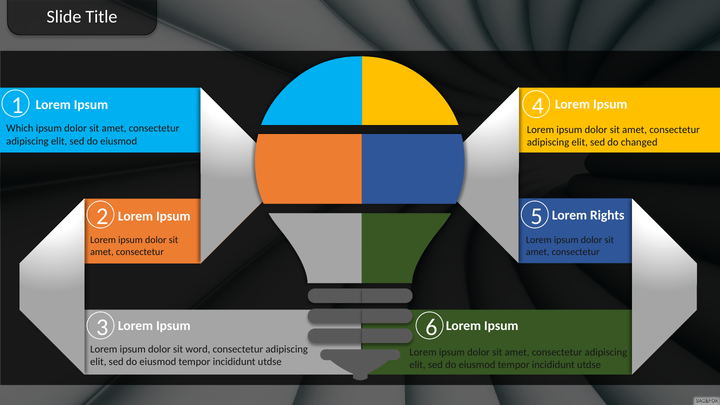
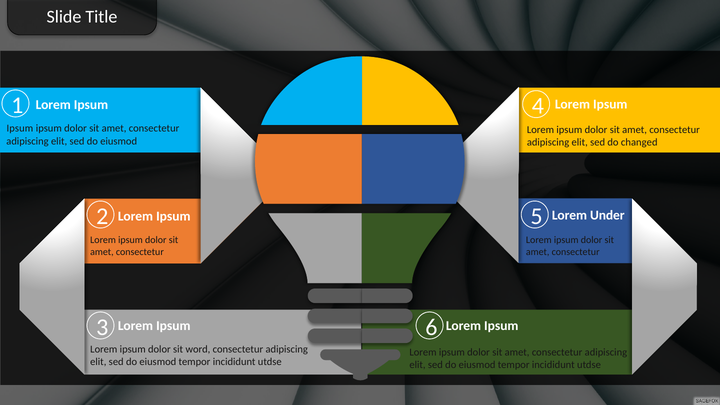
Which at (20, 128): Which -> Ipsum
Rights: Rights -> Under
